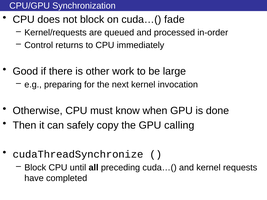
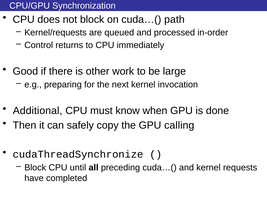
fade: fade -> path
Otherwise: Otherwise -> Additional
